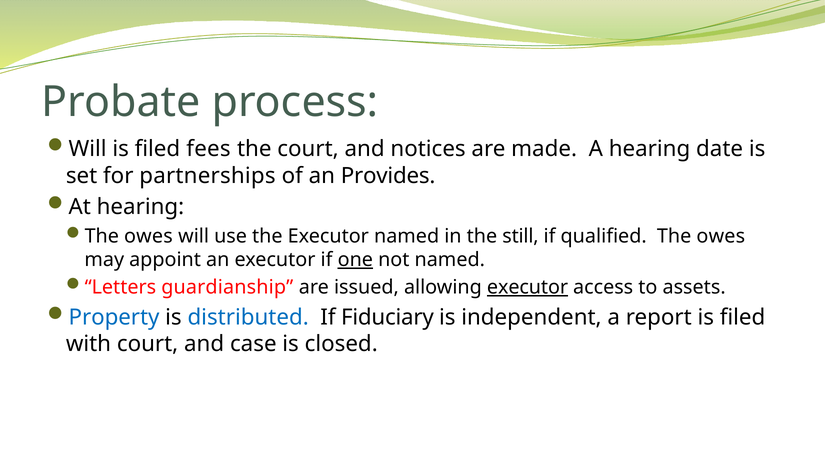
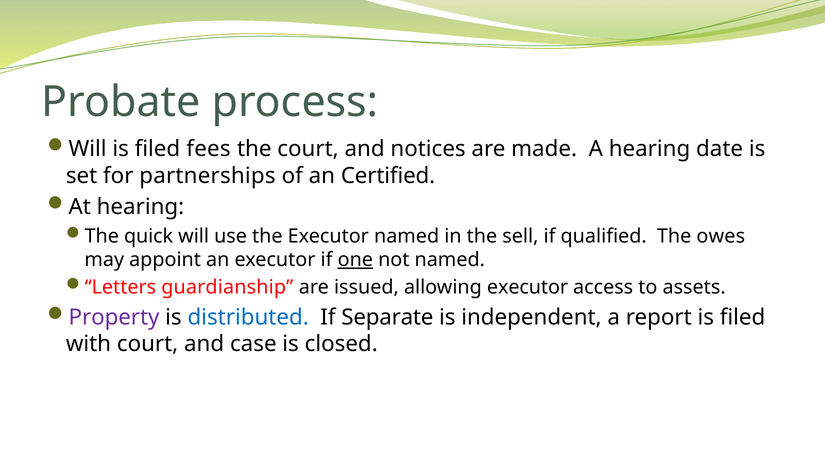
Provides: Provides -> Certified
owes at (148, 236): owes -> quick
still: still -> sell
executor at (528, 287) underline: present -> none
Property colour: blue -> purple
Fiduciary: Fiduciary -> Separate
